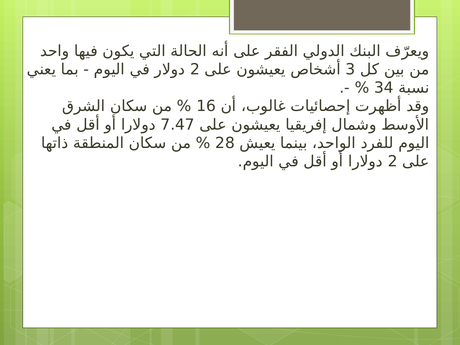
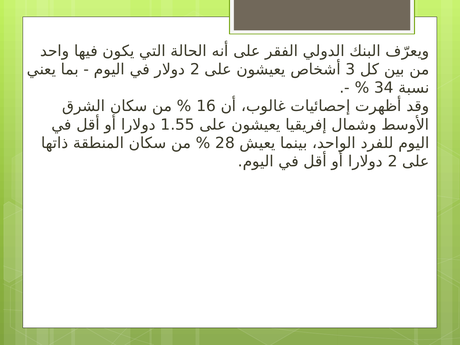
7.47: 7.47 -> 1.55
